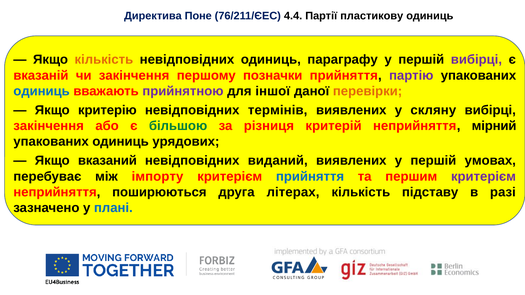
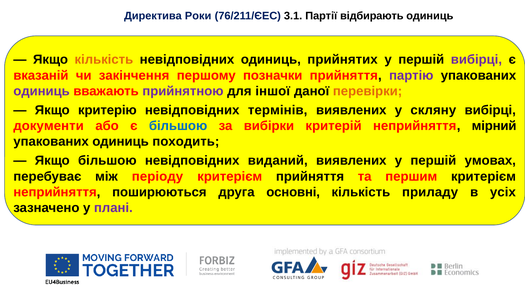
Поне: Поне -> Роки
4.4: 4.4 -> 3.1
пластикову: пластикову -> відбирають
параграфу: параграфу -> прийнятих
одиниць at (42, 91) colour: blue -> purple
закінчення at (49, 126): закінчення -> документи
більшою at (178, 126) colour: green -> blue
різниця: різниця -> вибірки
урядових: урядових -> походить
Якщо вказаний: вказаний -> більшою
імпорту: імпорту -> періоду
прийняття at (310, 177) colour: blue -> black
критерієм at (483, 177) colour: purple -> black
літерах: літерах -> основні
підставу: підставу -> приладу
разі: разі -> усіх
плані colour: blue -> purple
